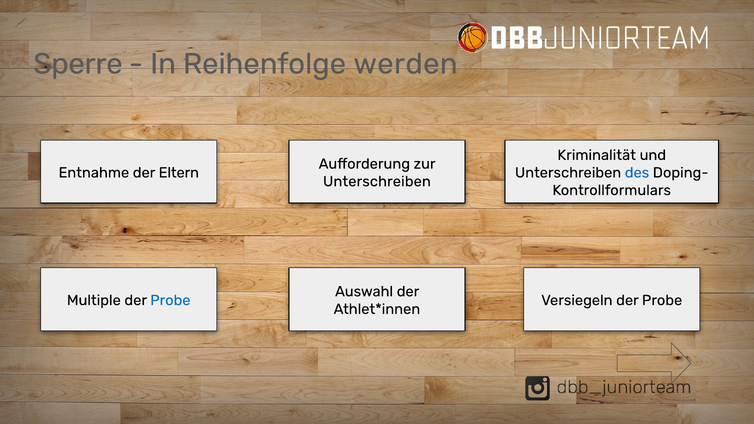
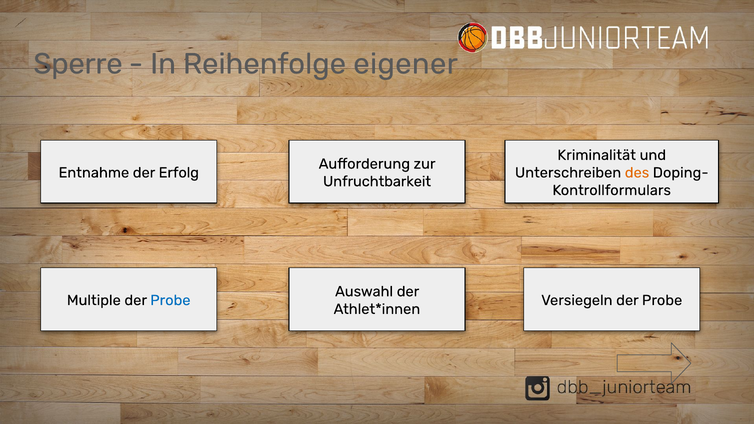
werden: werden -> eigener
Eltern: Eltern -> Erfolg
des colour: blue -> orange
Unterschreiben at (377, 181): Unterschreiben -> Unfruchtbarkeit
